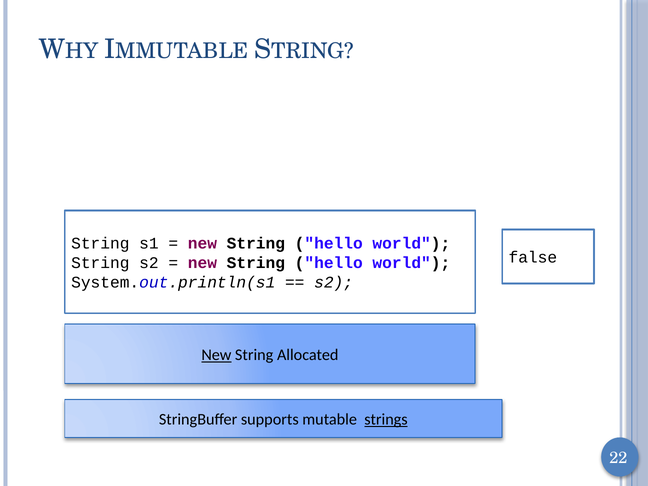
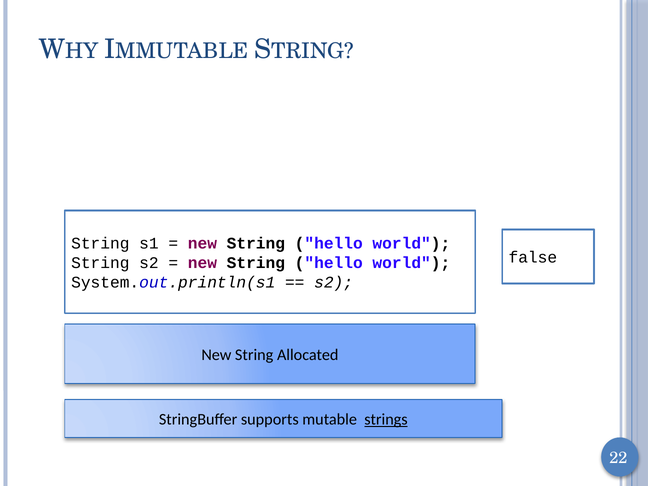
New at (216, 355) underline: present -> none
